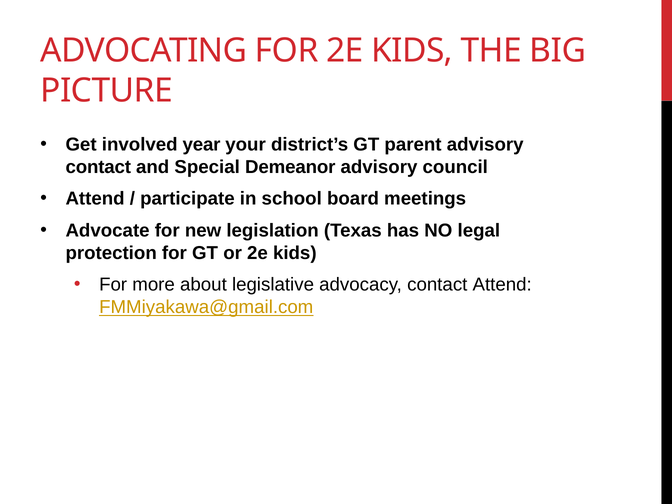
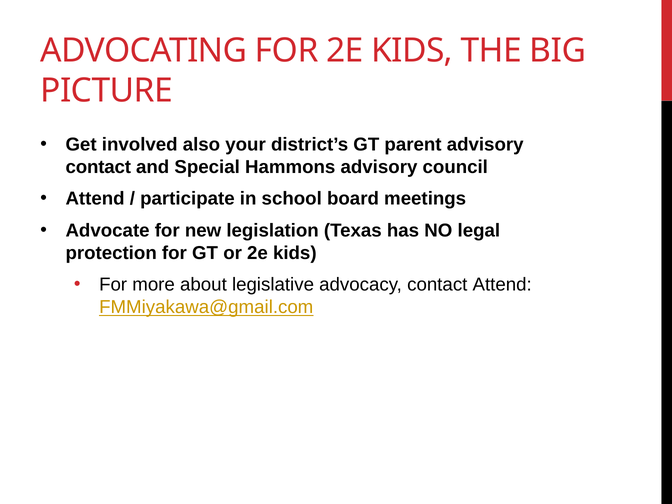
year: year -> also
Demeanor: Demeanor -> Hammons
